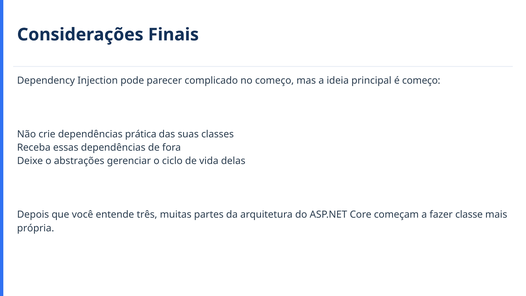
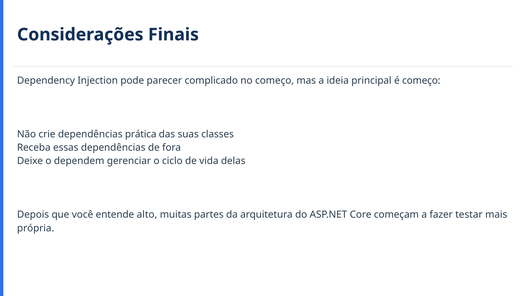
abstrações: abstrações -> dependem
três: três -> alto
classe: classe -> testar
